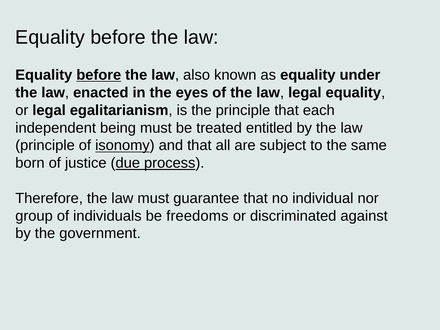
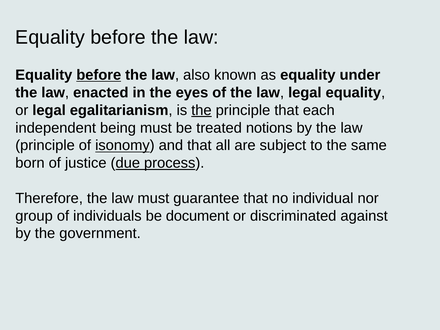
the at (201, 110) underline: none -> present
entitled: entitled -> notions
freedoms: freedoms -> document
